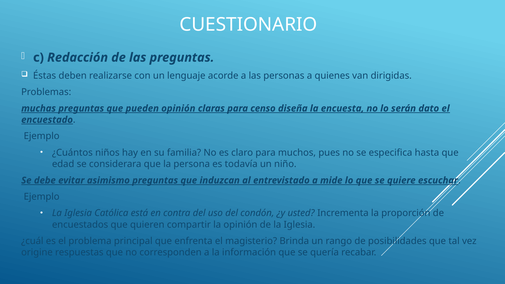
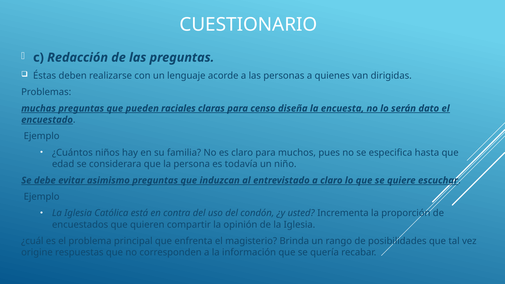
pueden opinión: opinión -> raciales
a mide: mide -> claro
